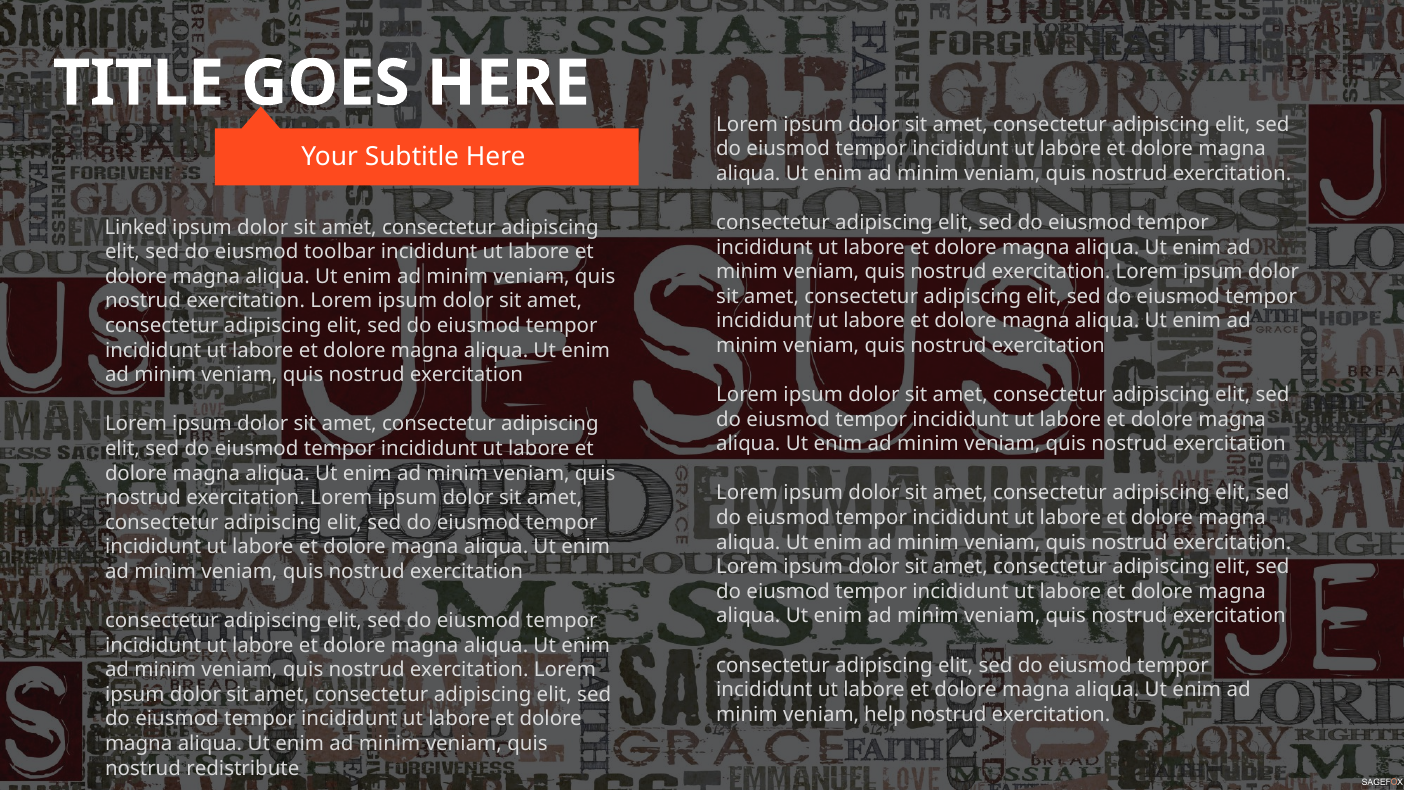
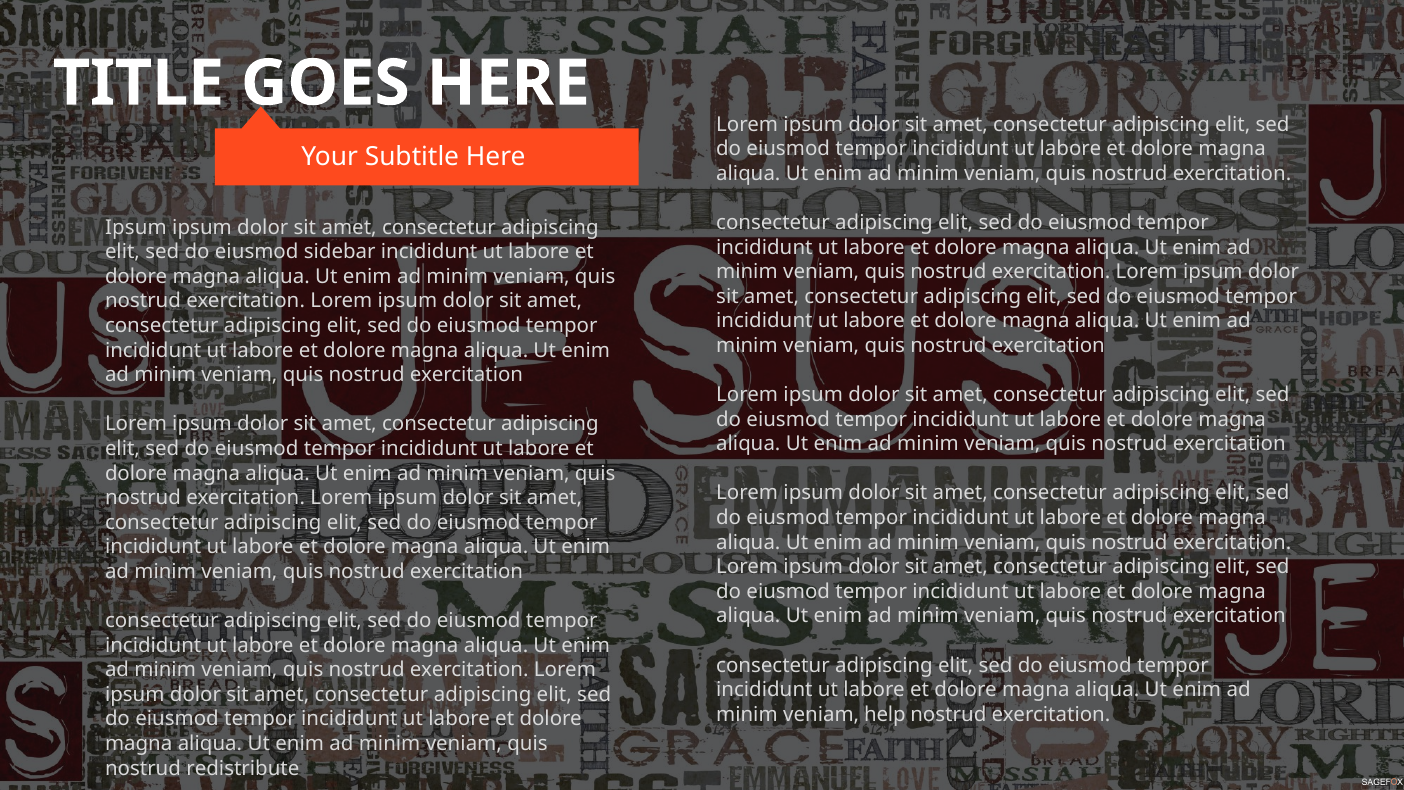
Linked at (136, 227): Linked -> Ipsum
toolbar: toolbar -> sidebar
